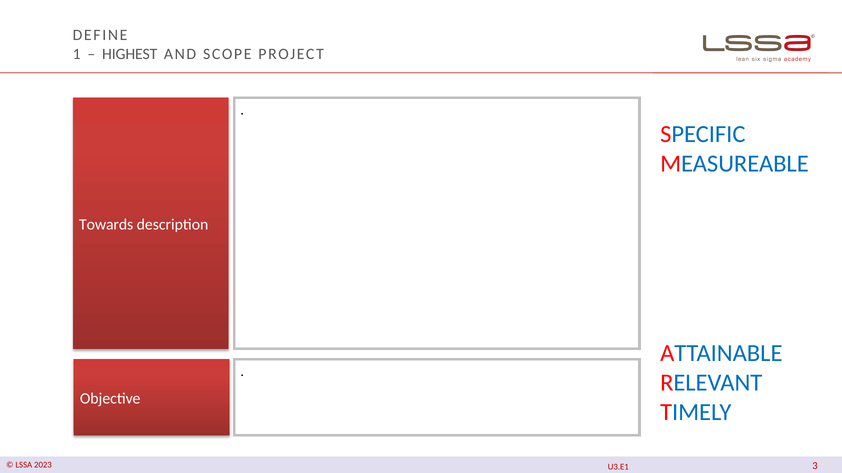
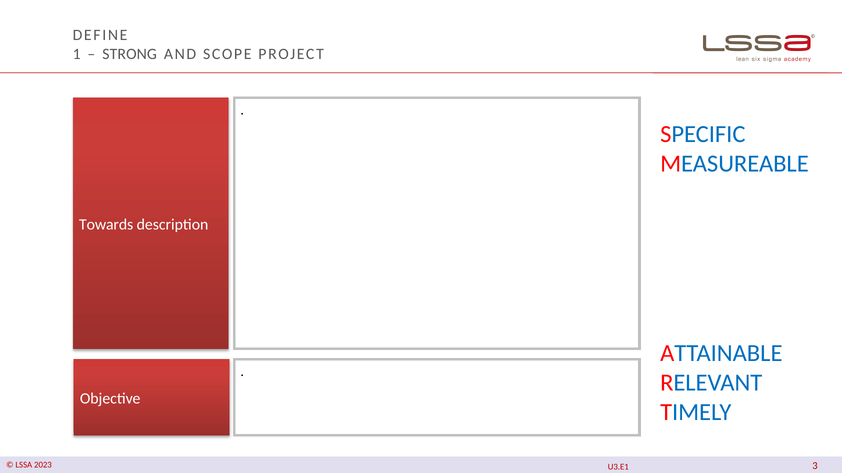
HIGHEST: HIGHEST -> STRONG
